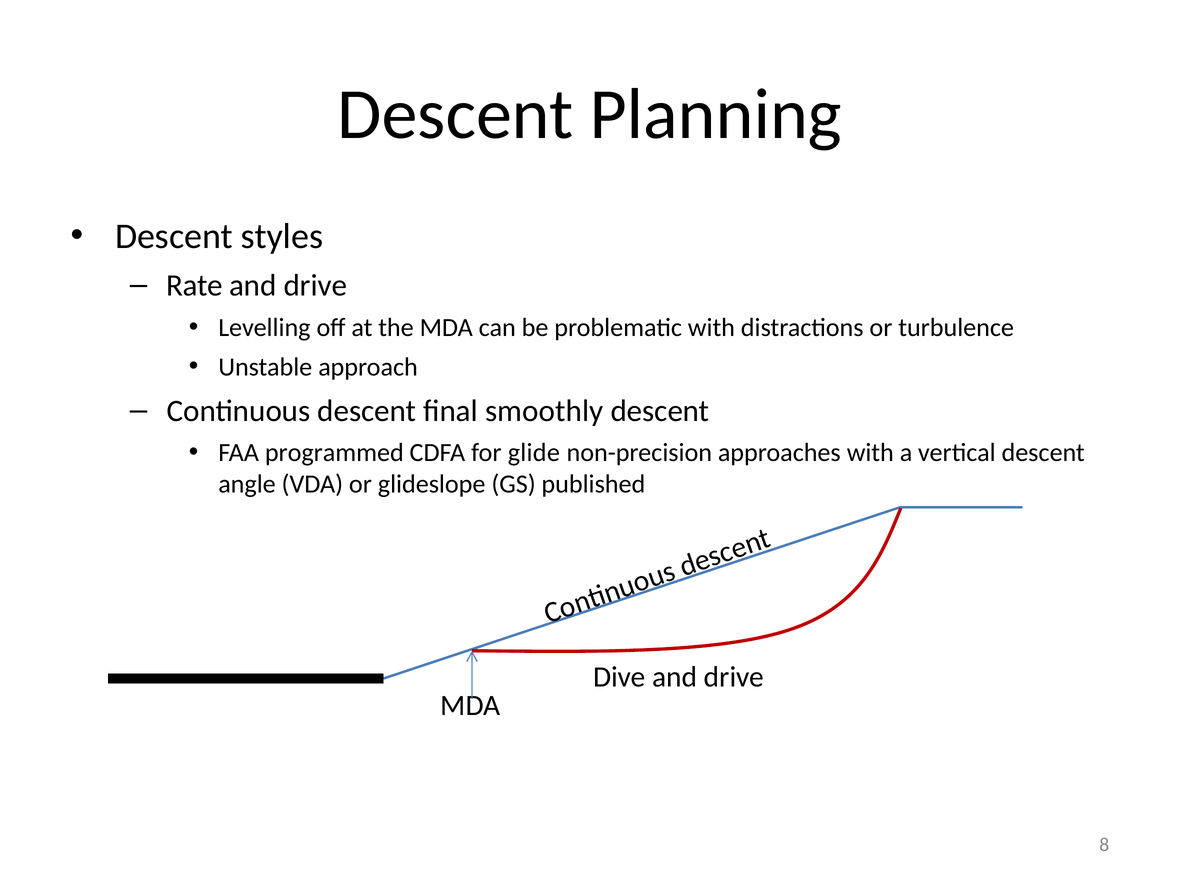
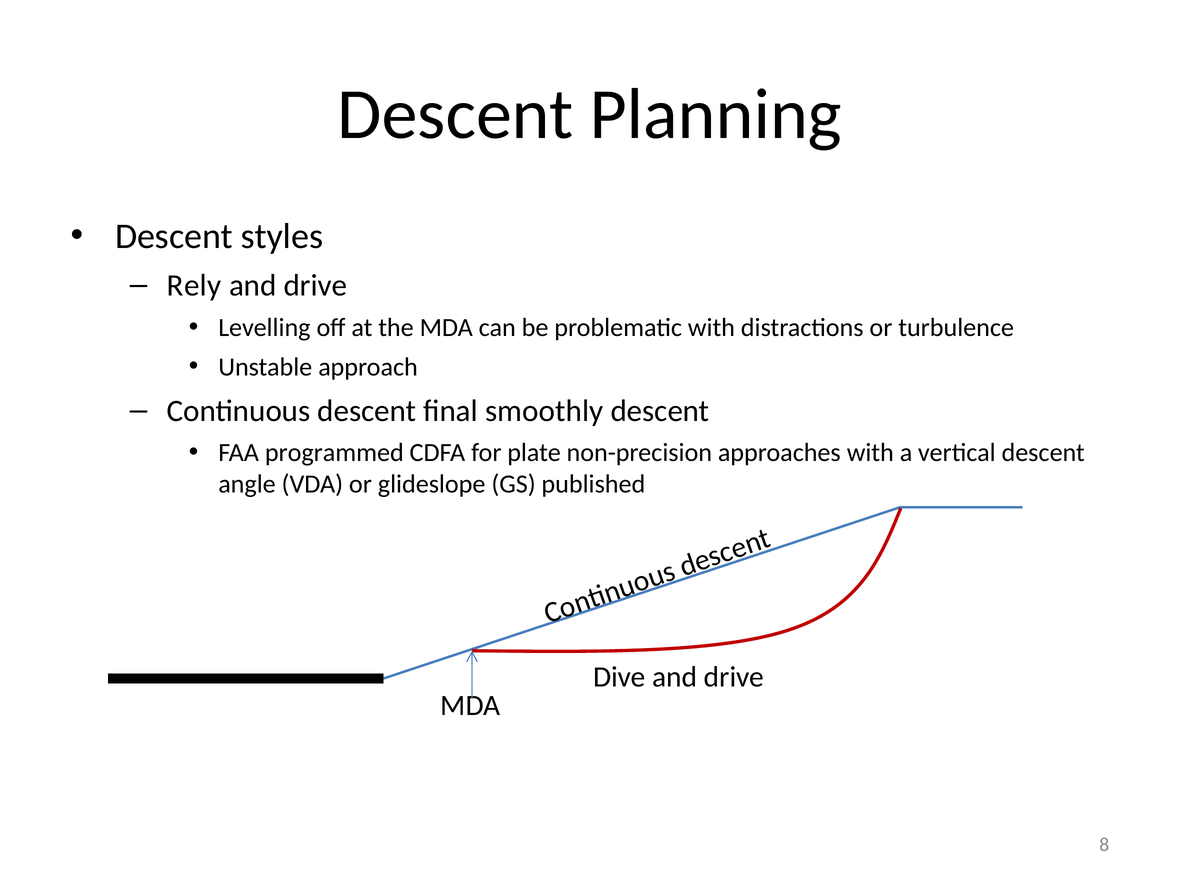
Rate: Rate -> Rely
glide: glide -> plate
